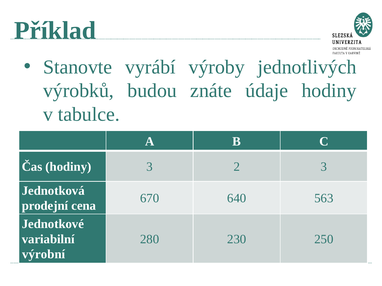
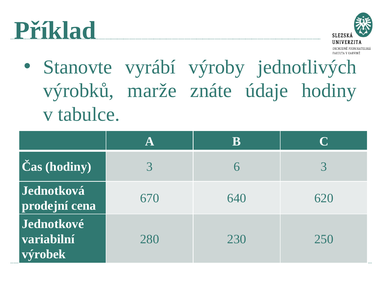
budou: budou -> marže
2: 2 -> 6
563: 563 -> 620
výrobní: výrobní -> výrobek
